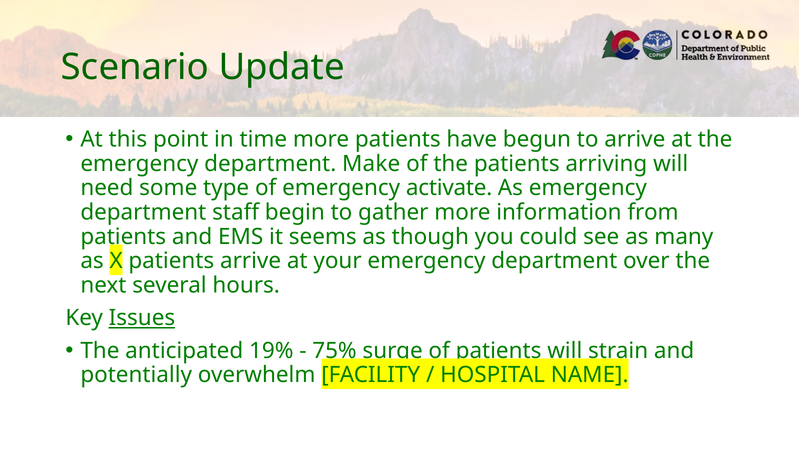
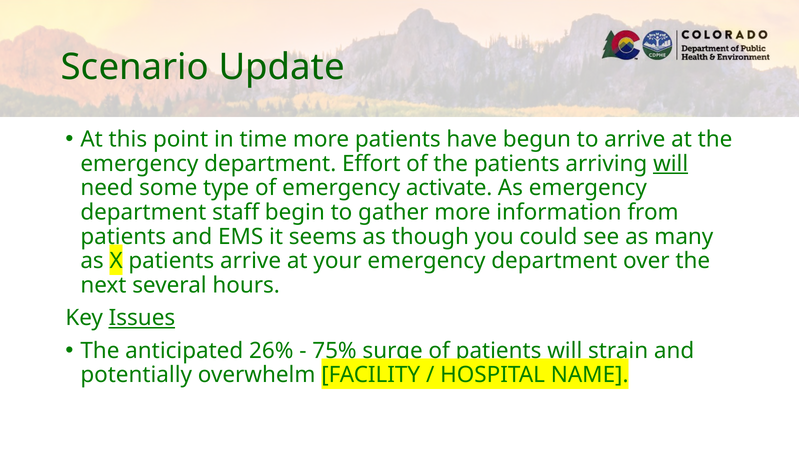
Make: Make -> Effort
will at (671, 163) underline: none -> present
19%: 19% -> 26%
